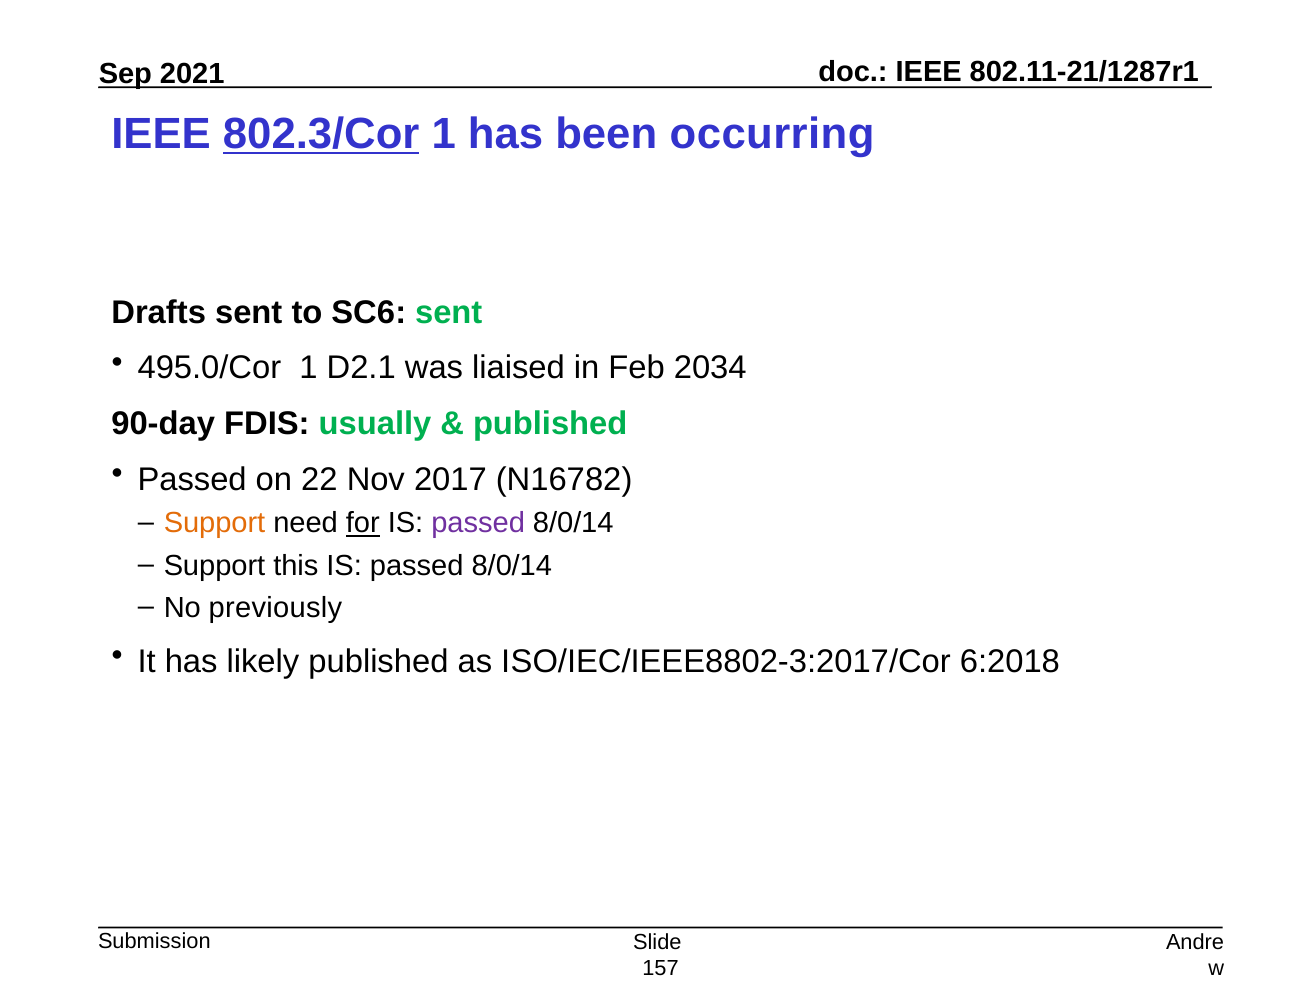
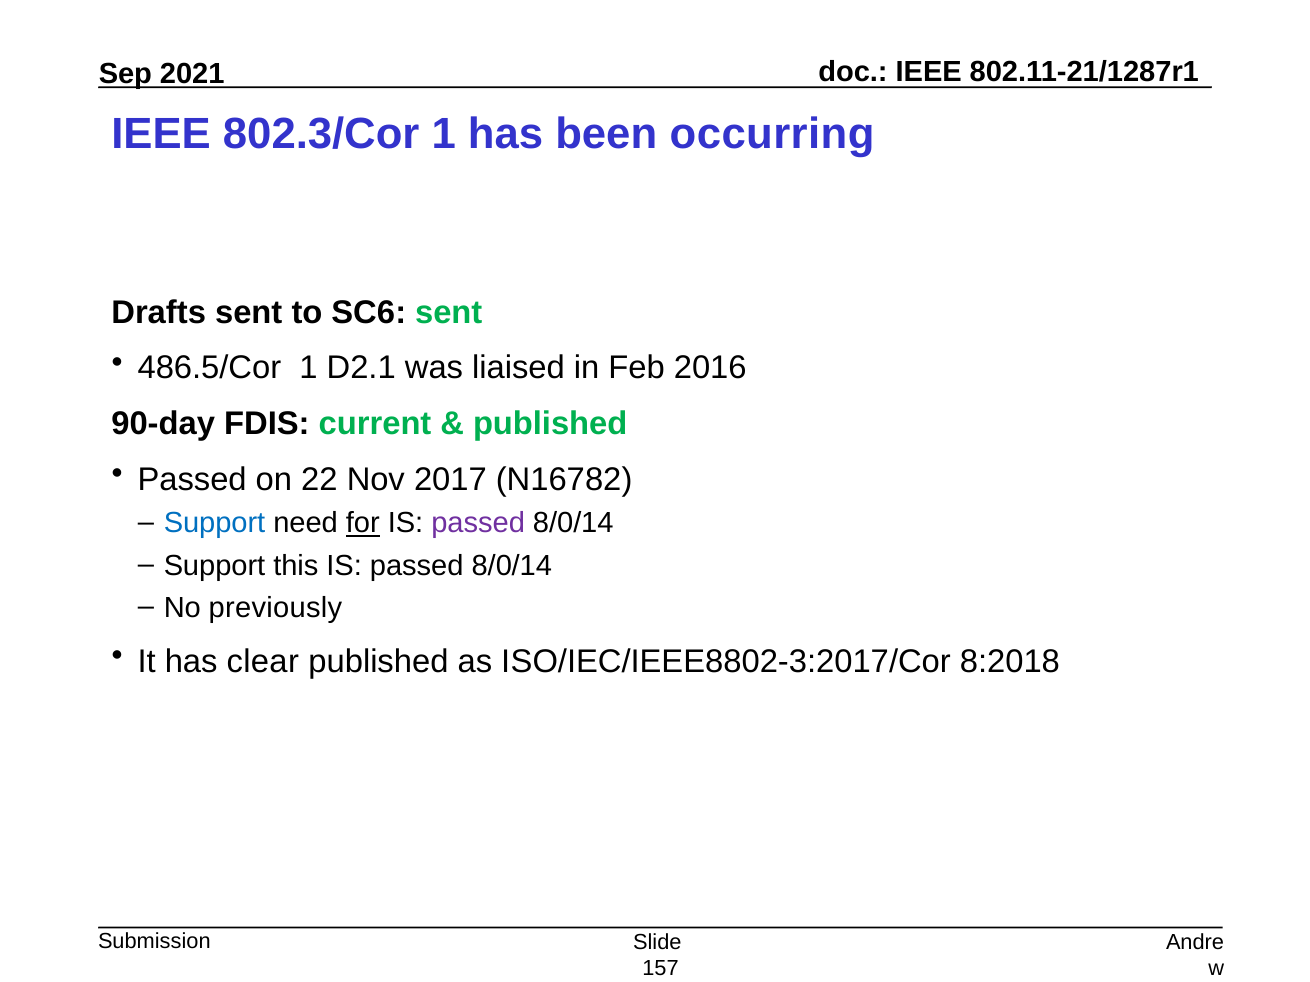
802.3/Cor underline: present -> none
495.0/Cor: 495.0/Cor -> 486.5/Cor
2034: 2034 -> 2016
usually: usually -> current
Support at (215, 524) colour: orange -> blue
likely: likely -> clear
6:2018: 6:2018 -> 8:2018
